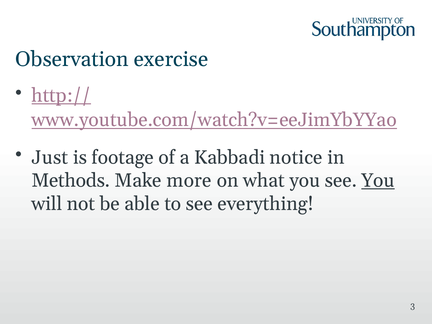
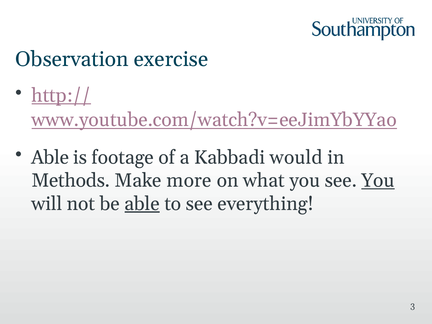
Just at (50, 158): Just -> Able
notice: notice -> would
able at (142, 204) underline: none -> present
